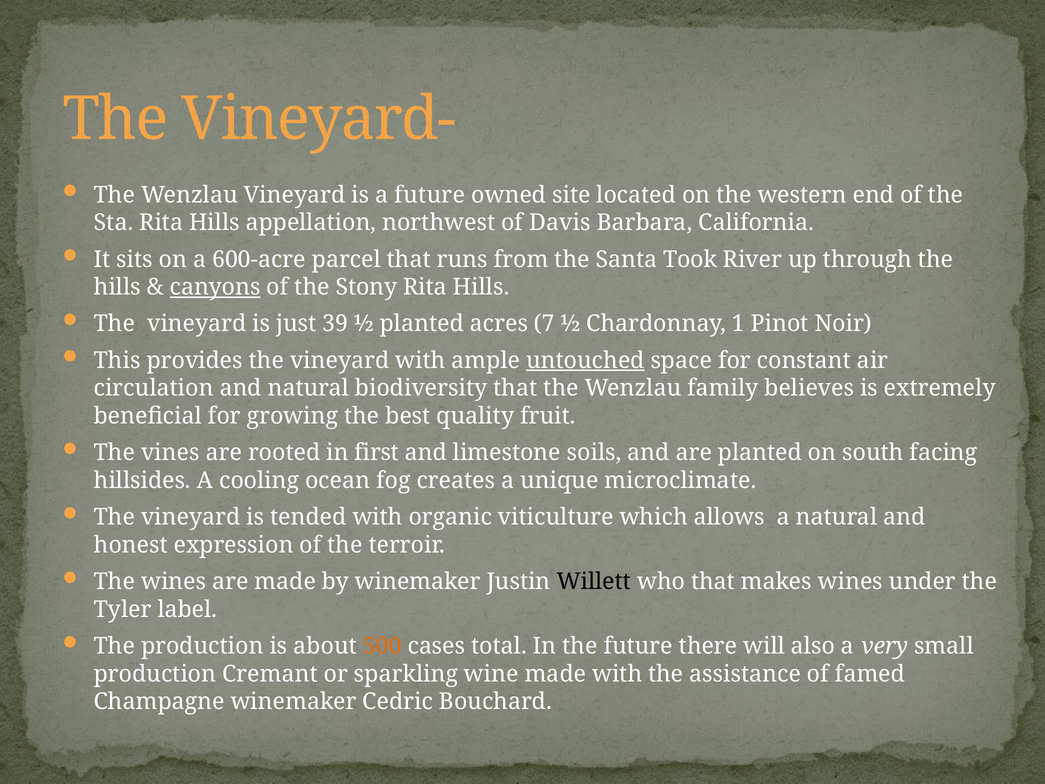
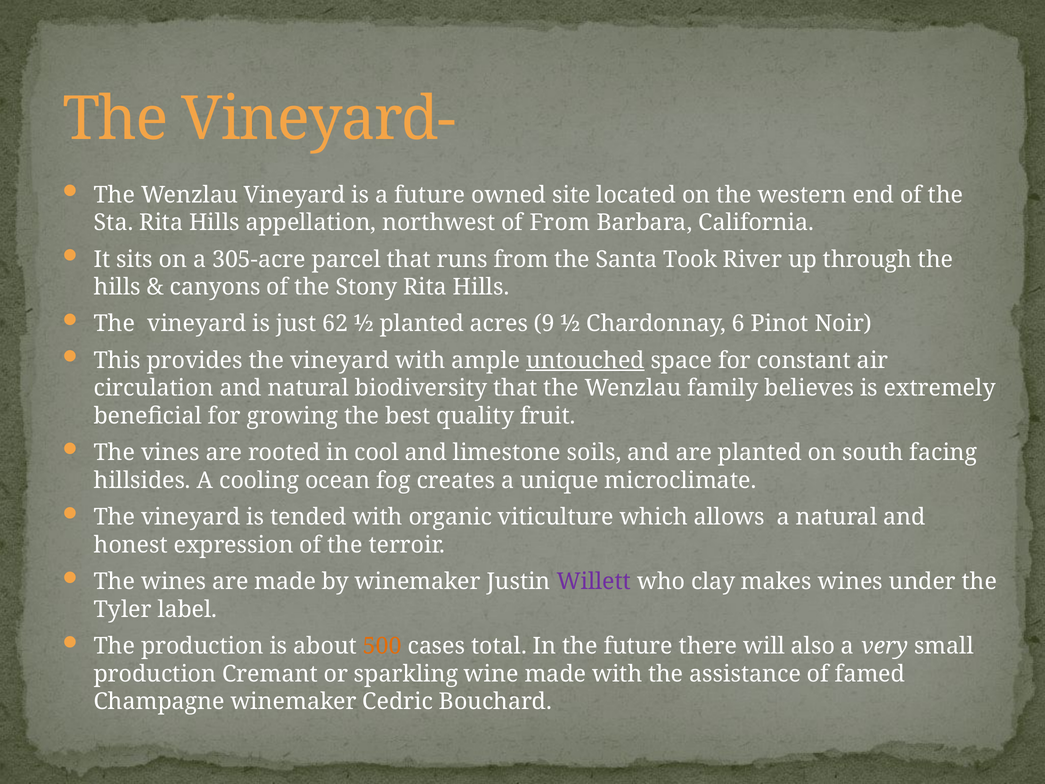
of Davis: Davis -> From
600-acre: 600-acre -> 305-acre
canyons underline: present -> none
39: 39 -> 62
7: 7 -> 9
1: 1 -> 6
first: first -> cool
Willett colour: black -> purple
who that: that -> clay
